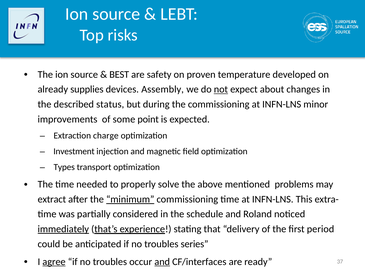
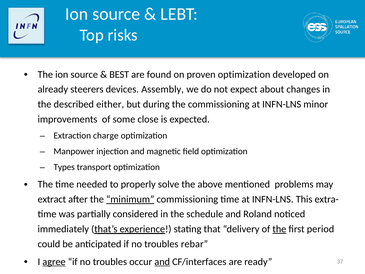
safety: safety -> found
proven temperature: temperature -> optimization
supplies: supplies -> steerers
not underline: present -> none
status: status -> either
point: point -> close
Investment: Investment -> Manpower
immediately underline: present -> none
the at (279, 229) underline: none -> present
series: series -> rebar
